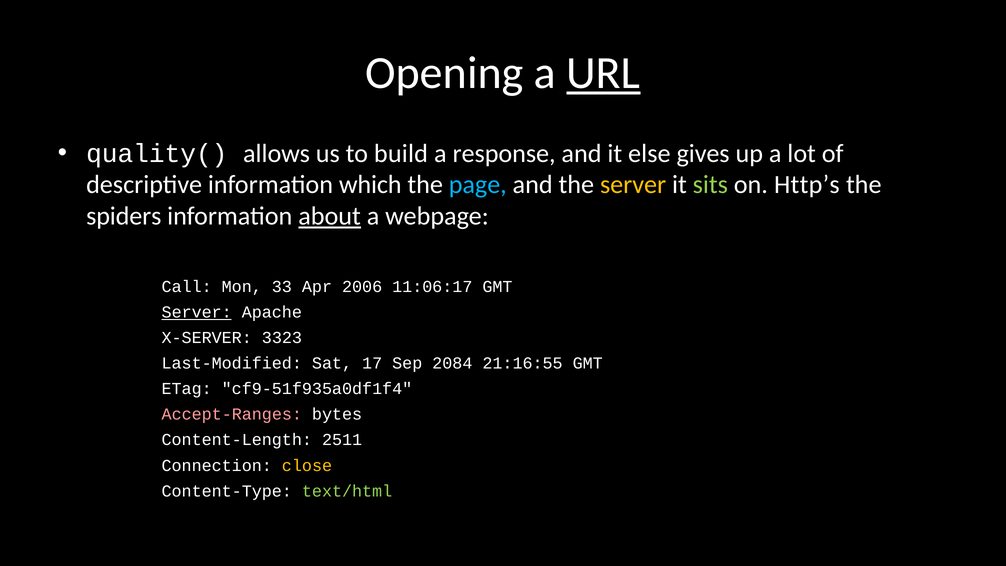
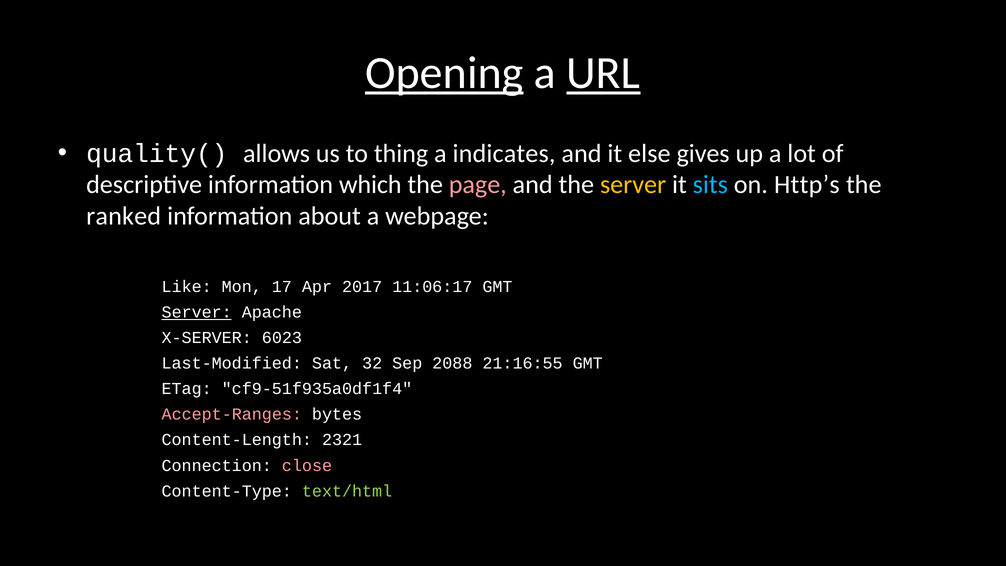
Opening underline: none -> present
build: build -> thing
response: response -> indicates
page colour: light blue -> pink
sits colour: light green -> light blue
spiders: spiders -> ranked
about underline: present -> none
Call: Call -> Like
33: 33 -> 17
2006: 2006 -> 2017
3323: 3323 -> 6023
17: 17 -> 32
2084: 2084 -> 2088
2511: 2511 -> 2321
close colour: yellow -> pink
